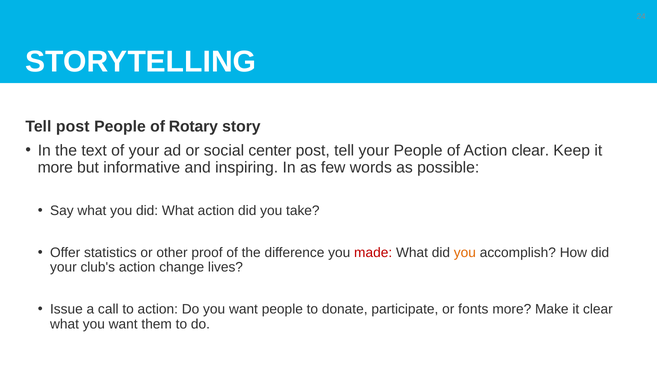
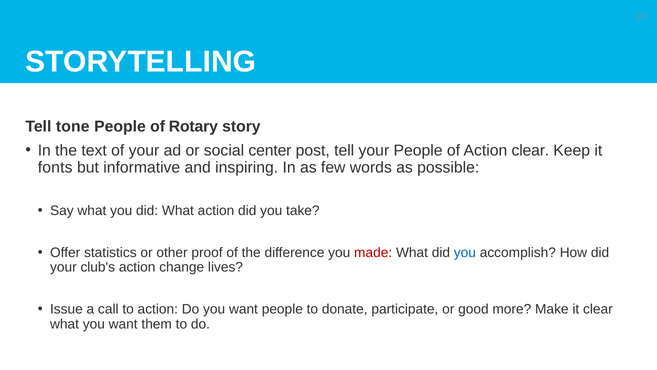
Tell post: post -> tone
more at (55, 167): more -> fonts
you at (465, 252) colour: orange -> blue
fonts: fonts -> good
